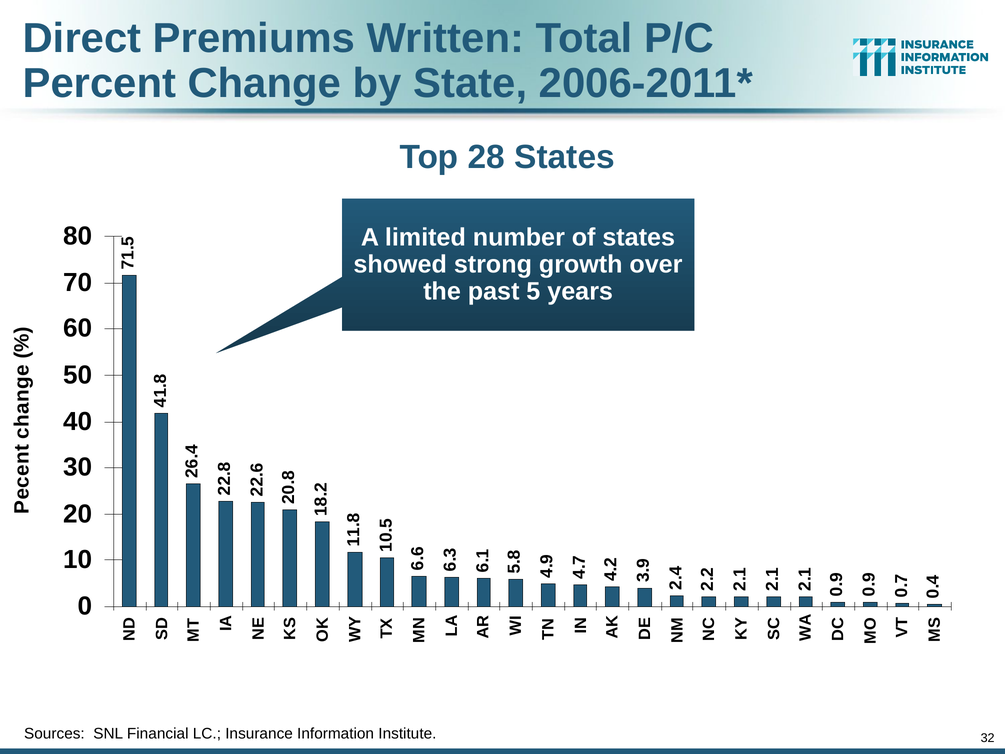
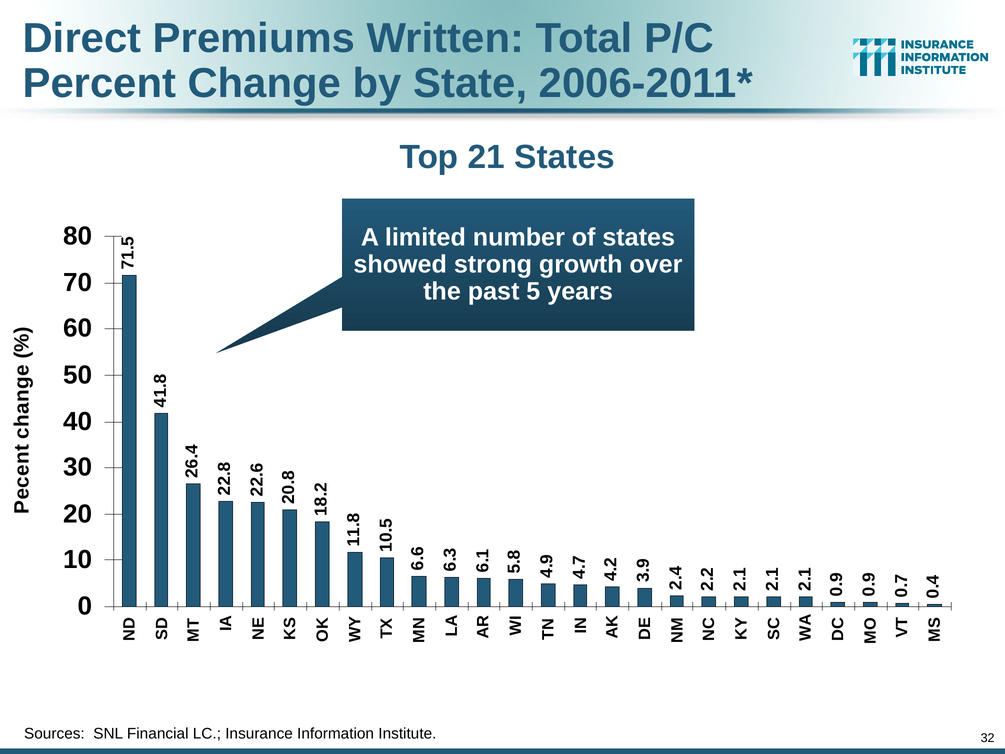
28: 28 -> 21
